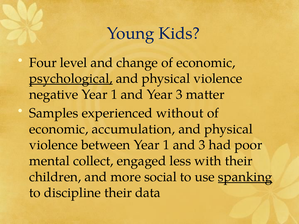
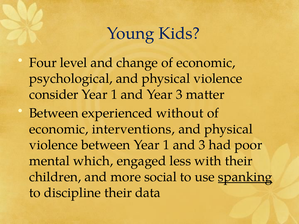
psychological underline: present -> none
negative: negative -> consider
Samples at (54, 113): Samples -> Between
accumulation: accumulation -> interventions
collect: collect -> which
